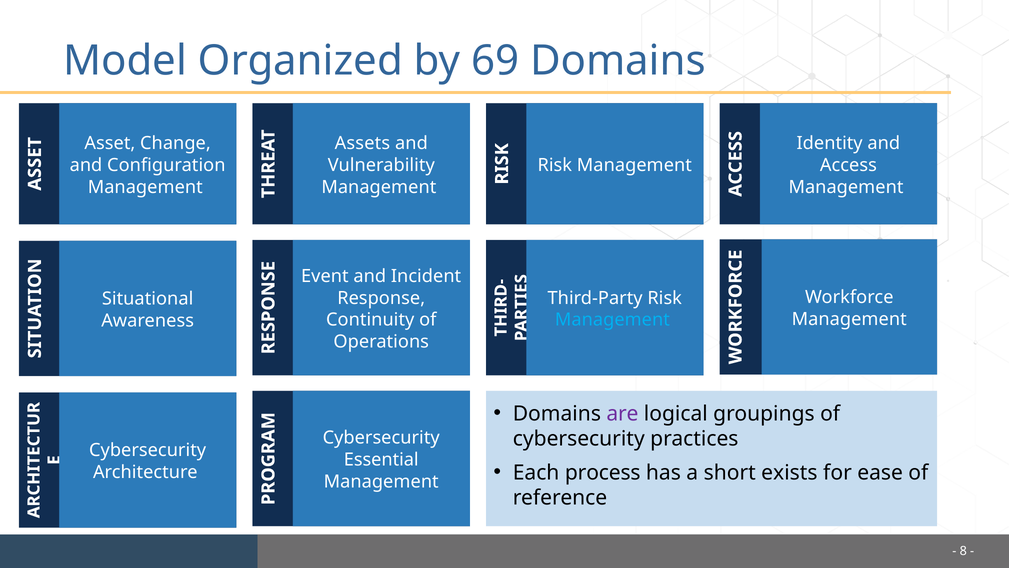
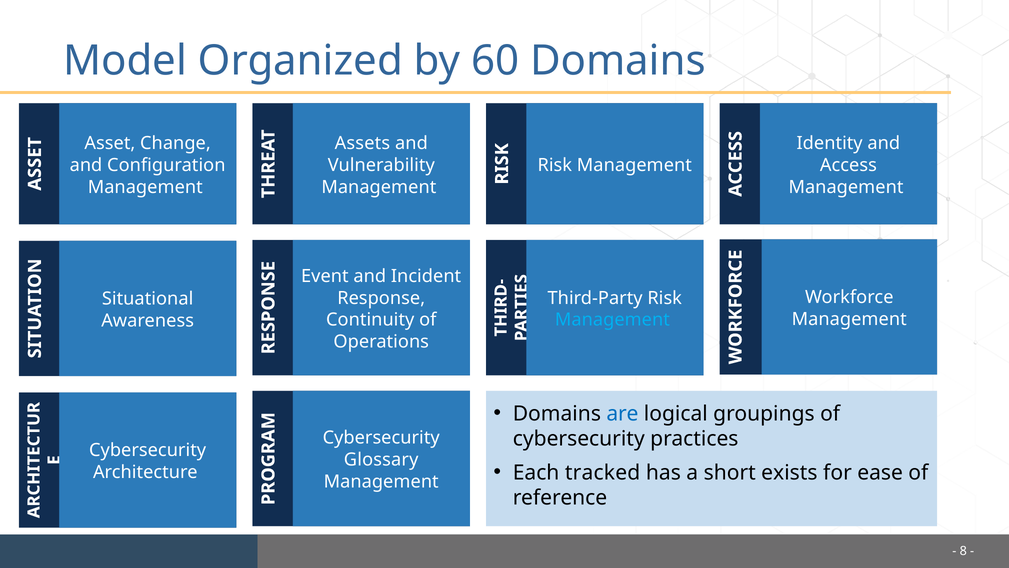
69: 69 -> 60
are colour: purple -> blue
Essential: Essential -> Glossary
process: process -> tracked
